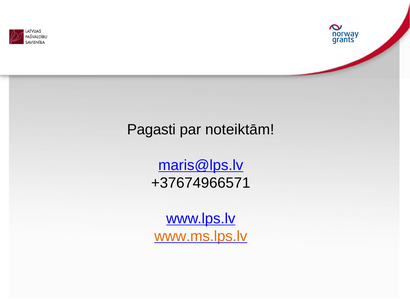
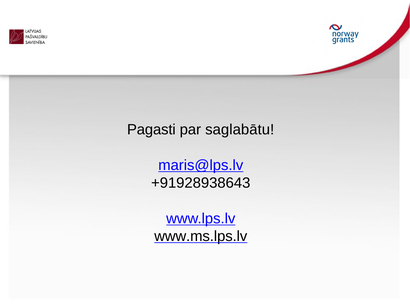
noteiktām: noteiktām -> saglabātu
+37674966571: +37674966571 -> +91928938643
www.ms.lps.lv colour: orange -> black
